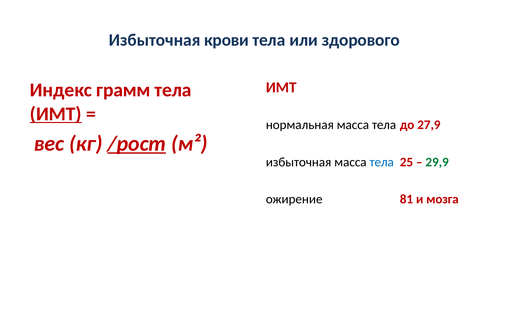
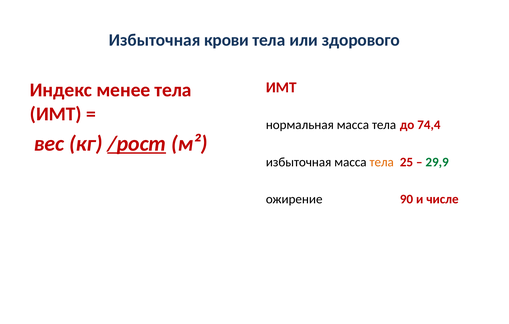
грамм: грамм -> менее
ИМТ at (56, 114) underline: present -> none
27,9: 27,9 -> 74,4
тела at (382, 162) colour: blue -> orange
81: 81 -> 90
мозга: мозга -> числе
